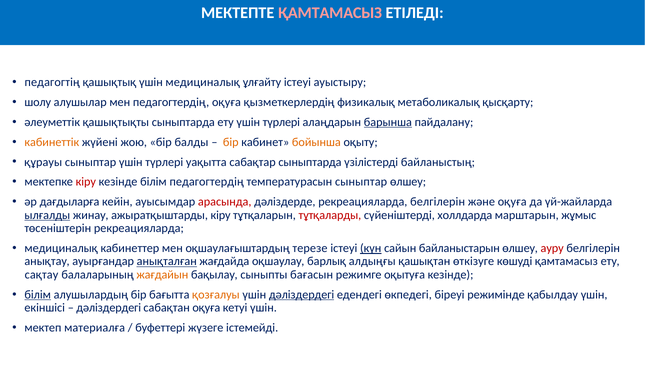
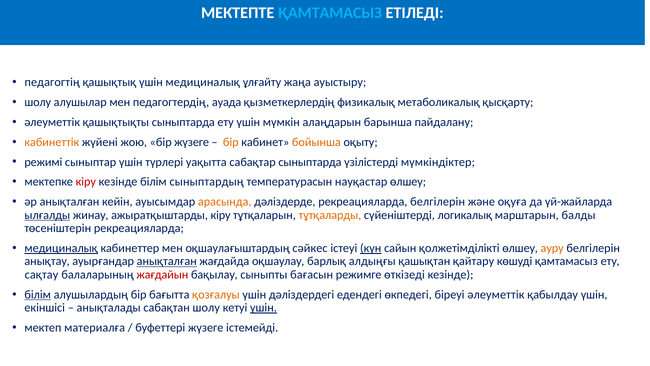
ҚАМТАМАСЫЗ at (330, 13) colour: pink -> light blue
ұлғайту істеуі: істеуі -> жаңа
педагогтердің оқуға: оқуға -> ауада
ету үшін түрлері: түрлері -> мүмкін
барынша underline: present -> none
бір балды: балды -> жүзеге
құрауы: құрауы -> режимі
байланыстың: байланыстың -> мүмкіндіктер
білім педагогтердің: педагогтердің -> сыныптардың
температурасын сыныптар: сыныптар -> науқастар
әр дағдыларға: дағдыларға -> анықталған
арасында colour: red -> orange
тұтқаларды colour: red -> orange
холлдарда: холлдарда -> логикалық
жұмыс: жұмыс -> балды
медициналық at (61, 248) underline: none -> present
терезе: терезе -> сәйкес
байланыстарын: байланыстарын -> қолжетімділікті
ауру colour: red -> orange
өткізуге: өткізуге -> қайтару
жағдайын colour: orange -> red
оқытуға: оқытуға -> өткізеді
дәліздердегі at (302, 294) underline: present -> none
біреуі режимінде: режимінде -> әлеуметтік
дәліздердегі at (109, 307): дәліздердегі -> анықталады
сабақтан оқуға: оқуға -> шолу
үшін at (263, 307) underline: none -> present
